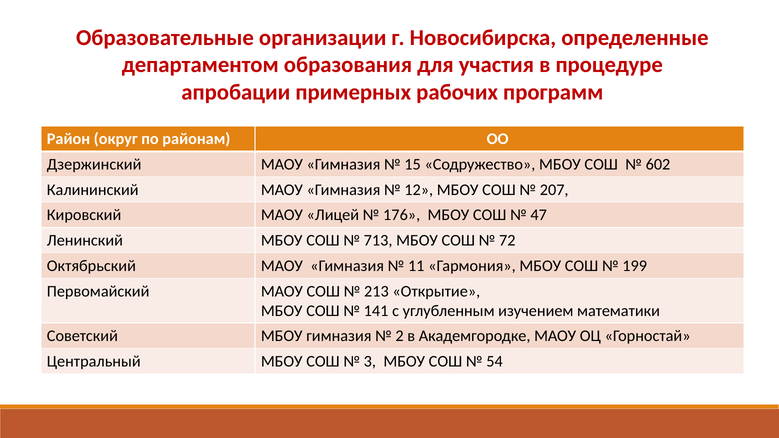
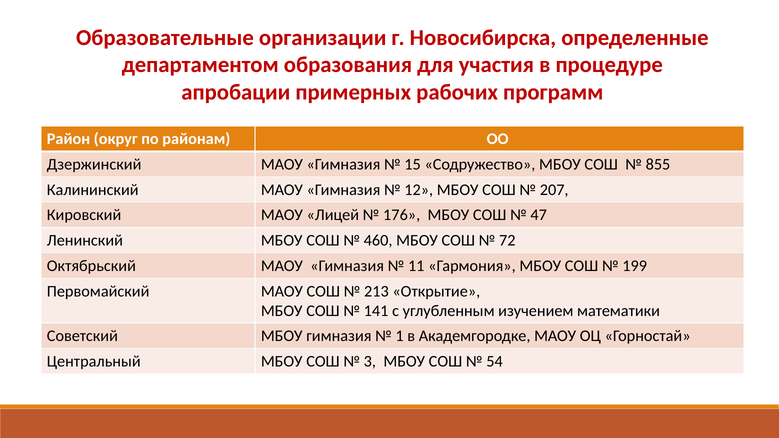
602: 602 -> 855
713: 713 -> 460
2: 2 -> 1
